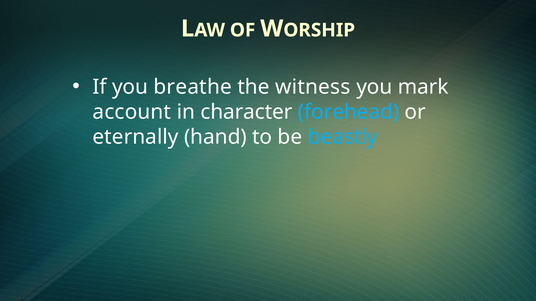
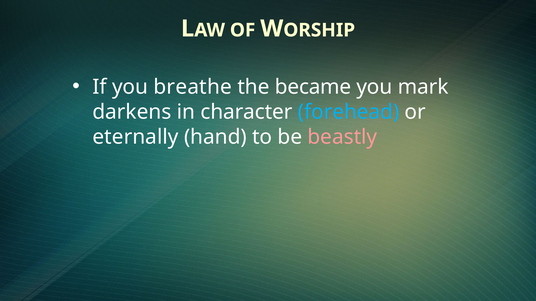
witness: witness -> became
account: account -> darkens
beastly colour: light blue -> pink
